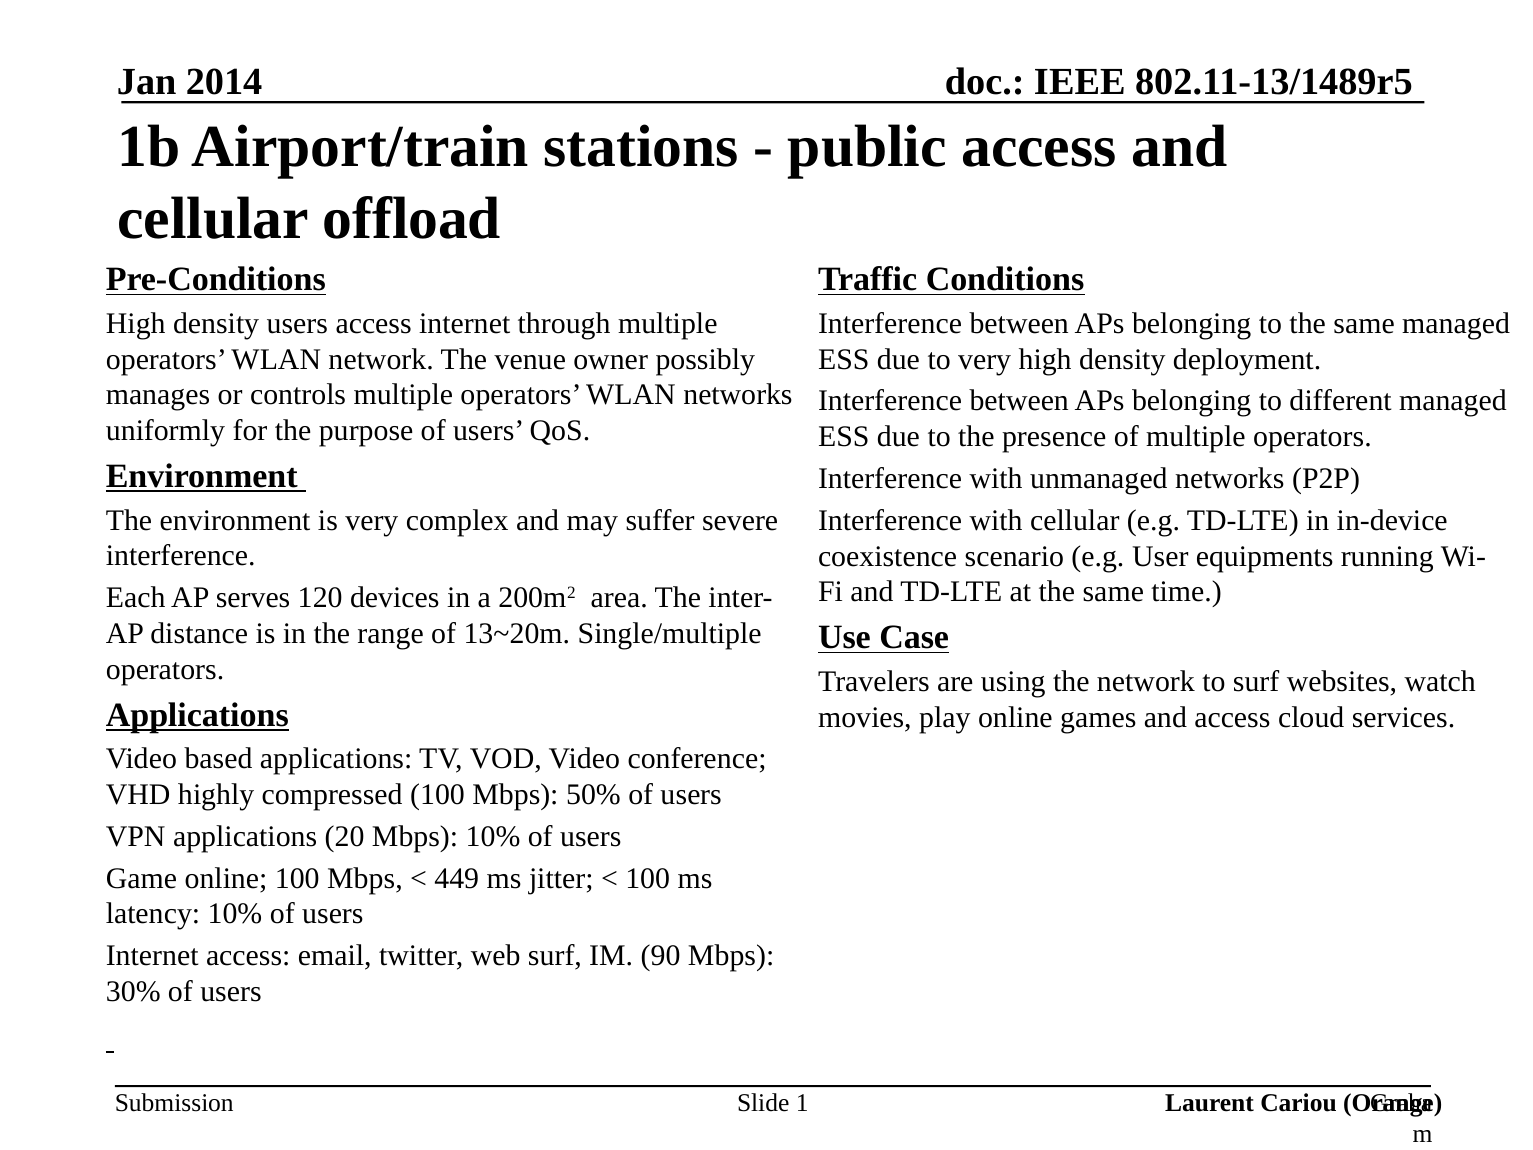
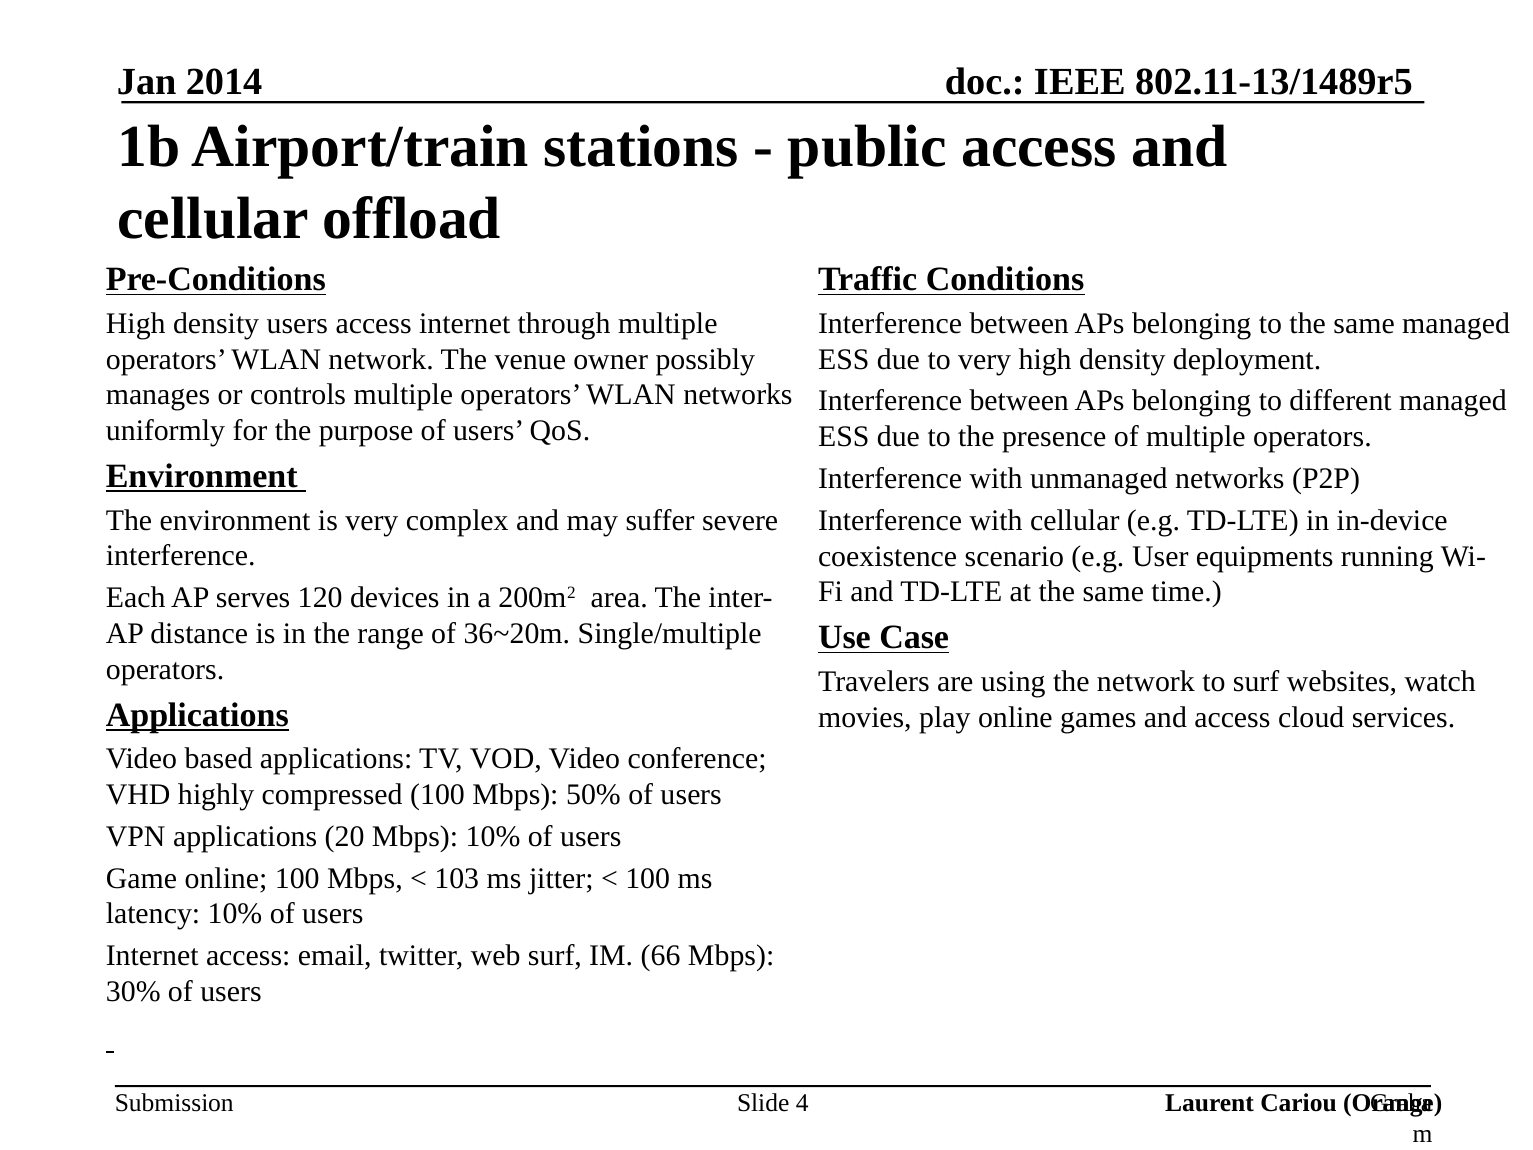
13~20m: 13~20m -> 36~20m
449: 449 -> 103
90: 90 -> 66
1: 1 -> 4
